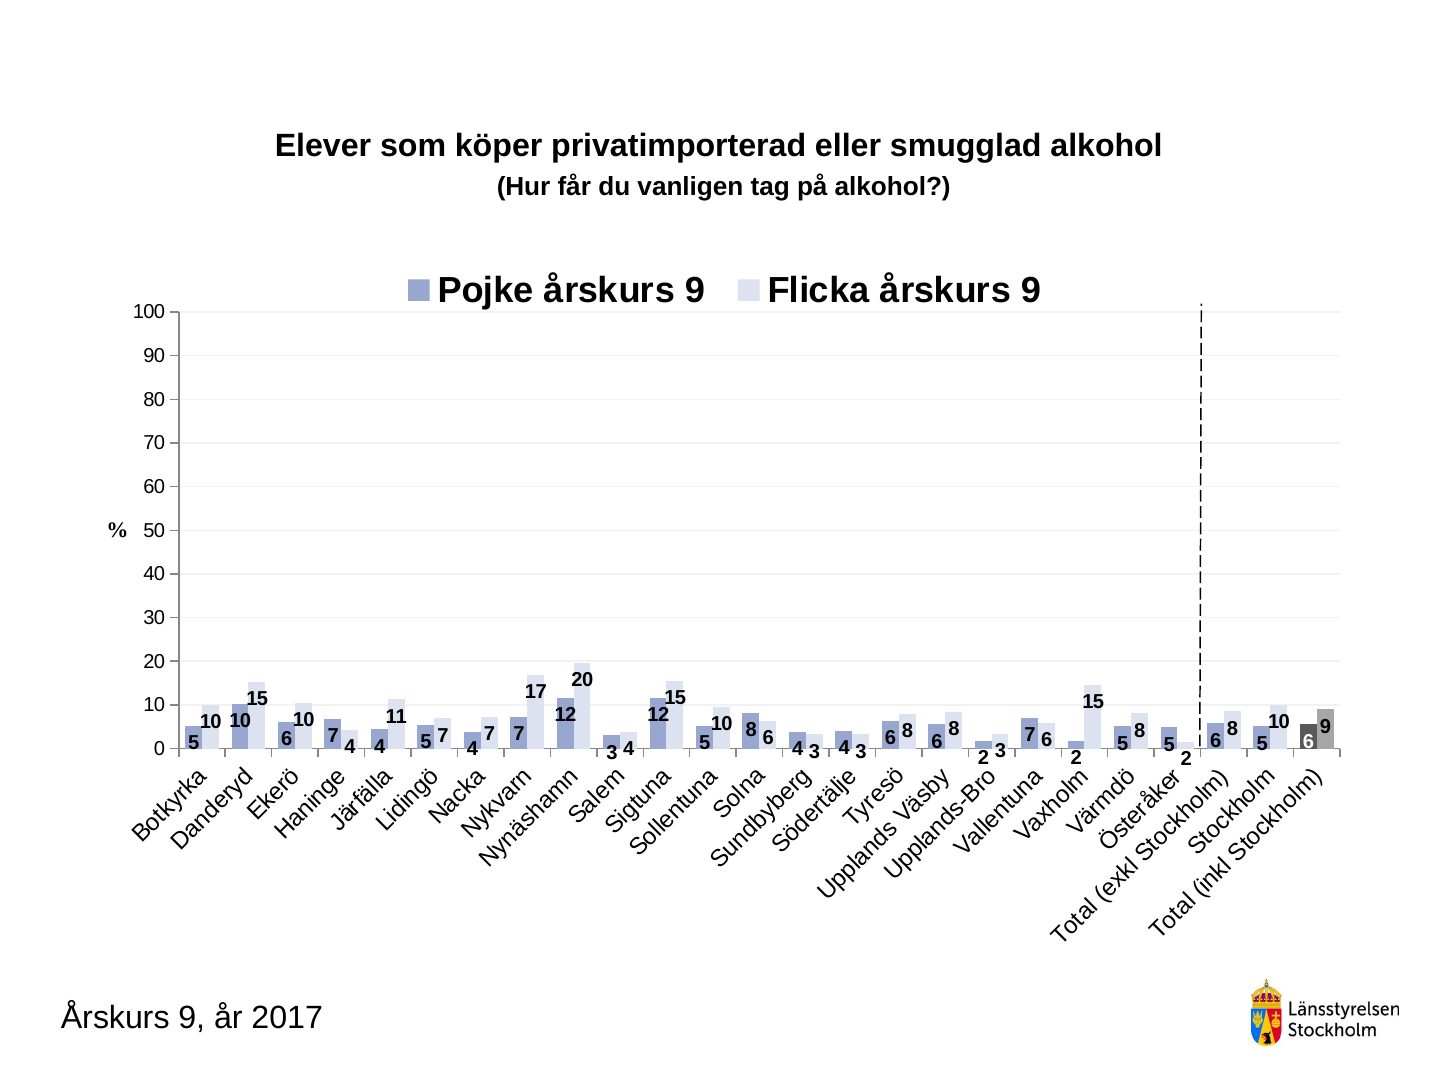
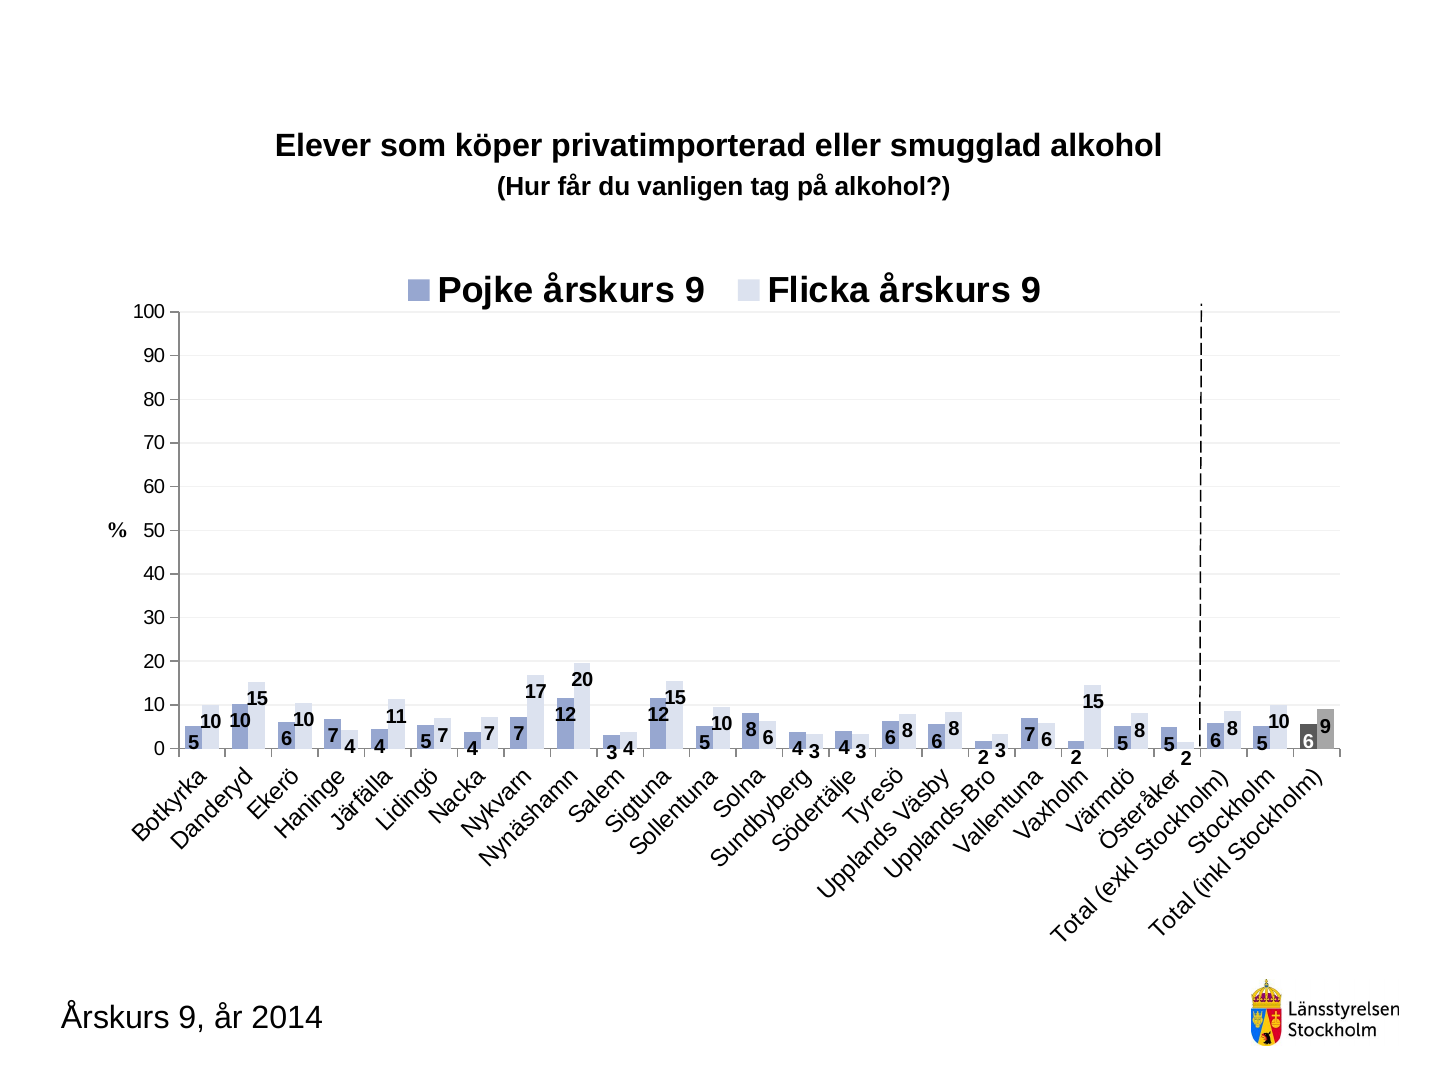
2017: 2017 -> 2014
